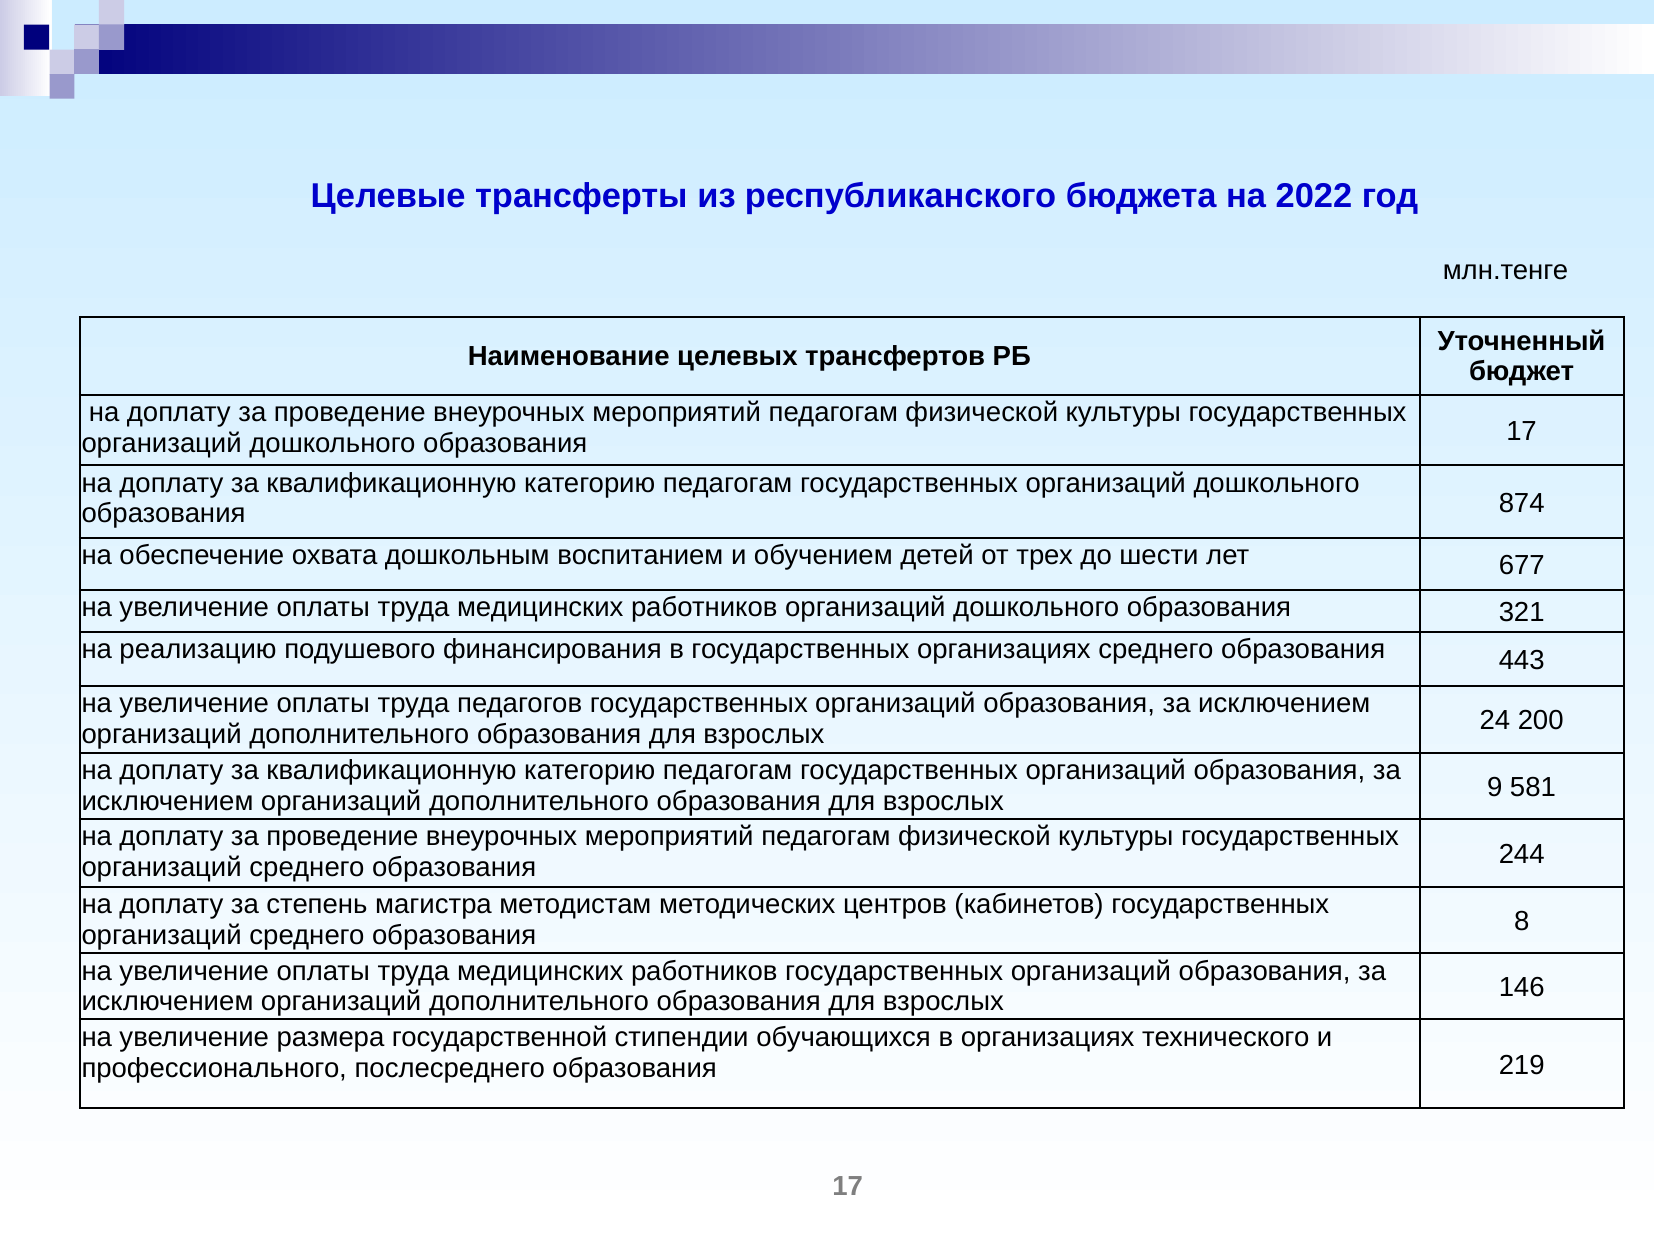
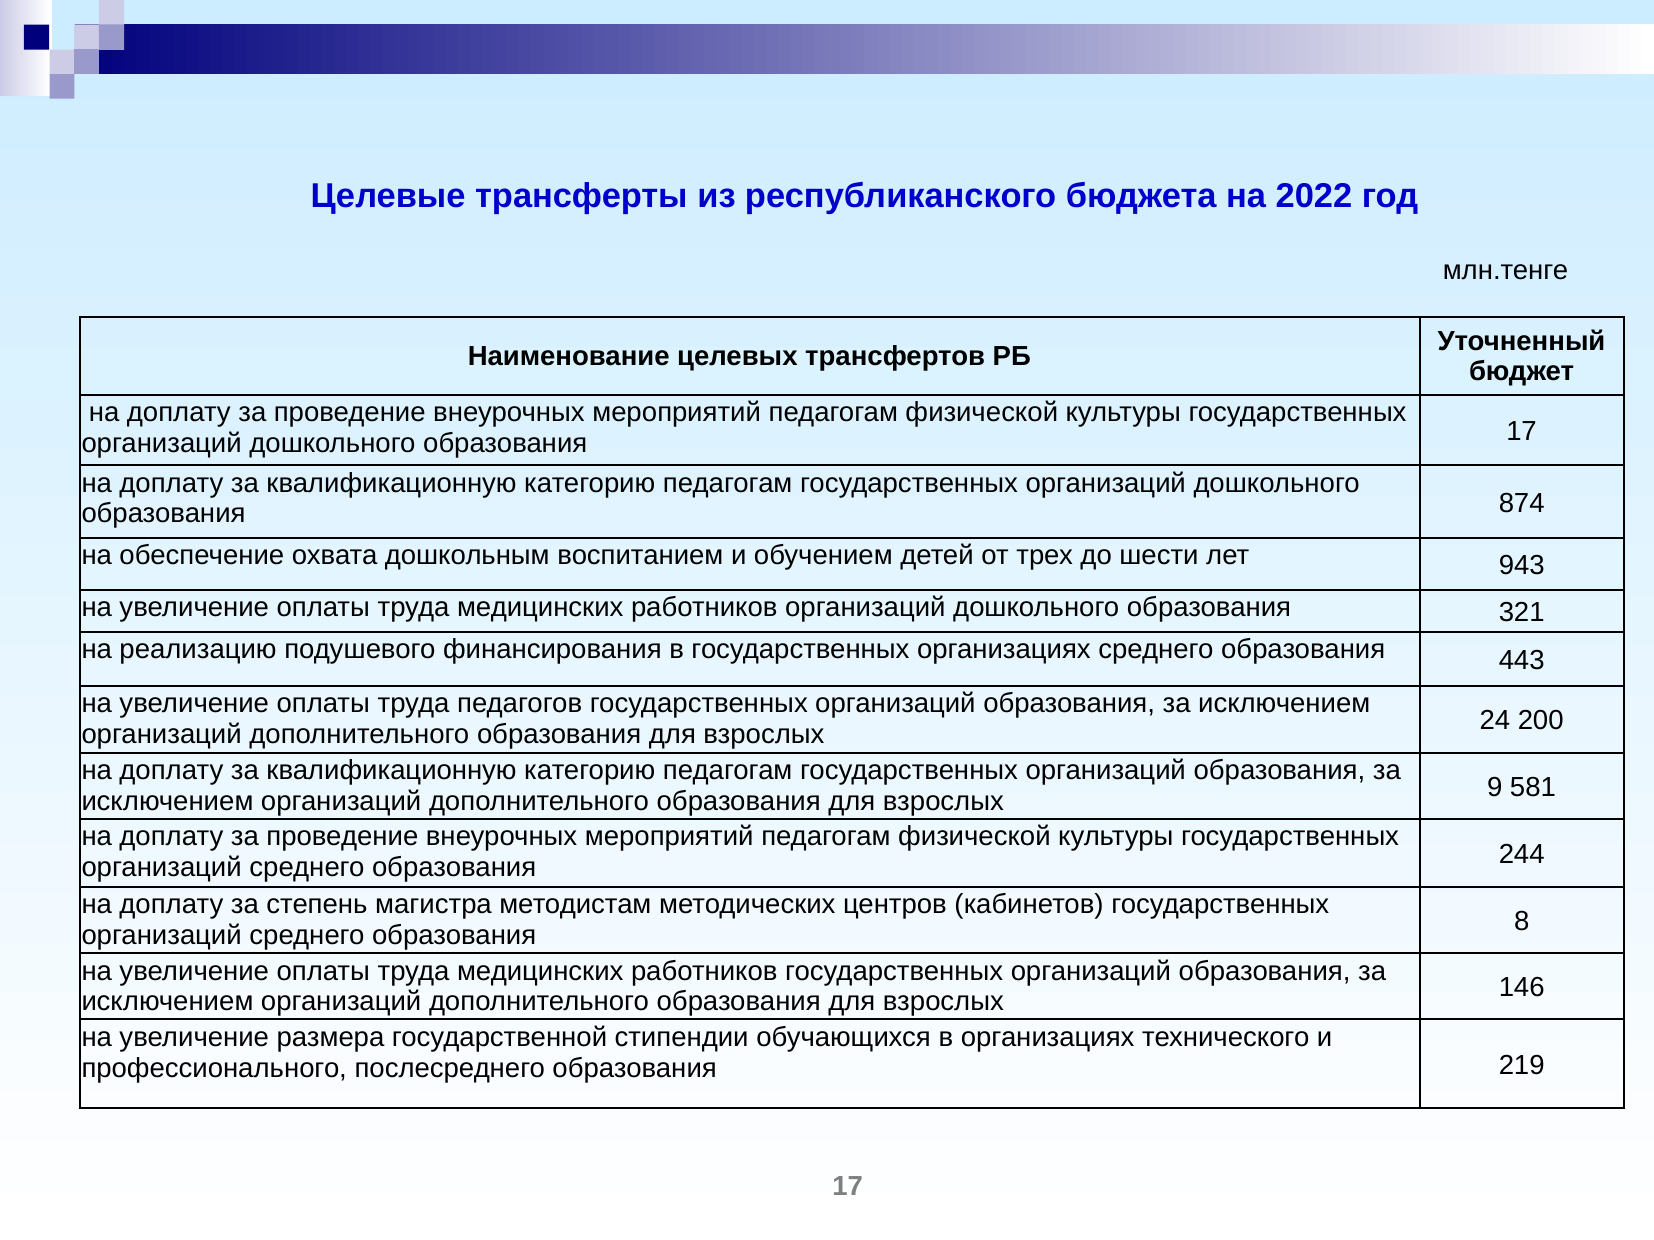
677: 677 -> 943
